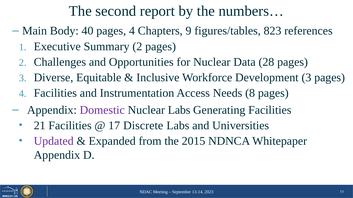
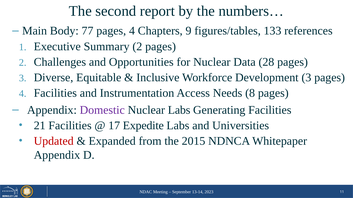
40: 40 -> 77
823: 823 -> 133
Discrete: Discrete -> Expedite
Updated colour: purple -> red
